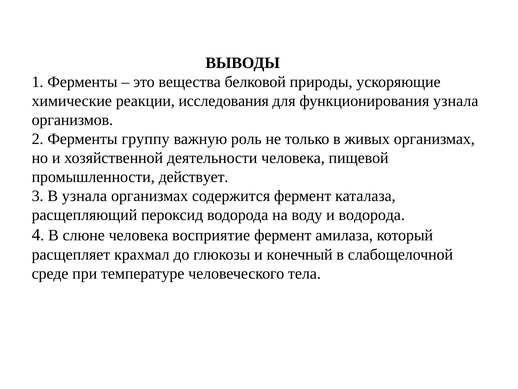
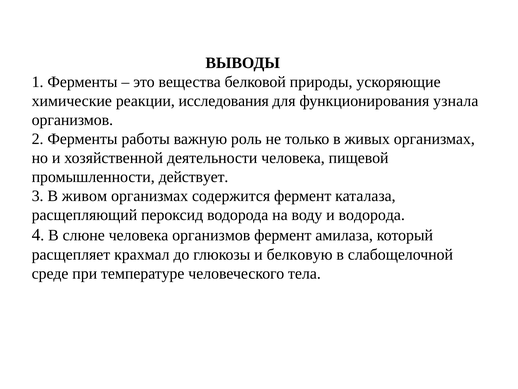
группу: группу -> работы
В узнала: узнала -> живом
человека восприятие: восприятие -> организмов
конечный: конечный -> белковую
